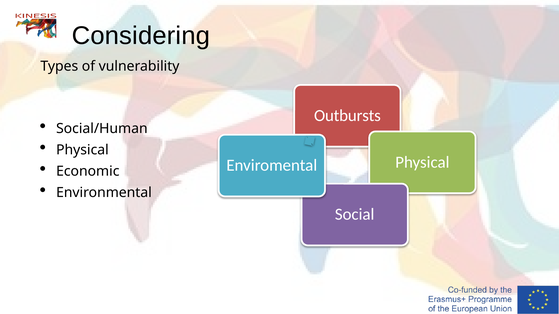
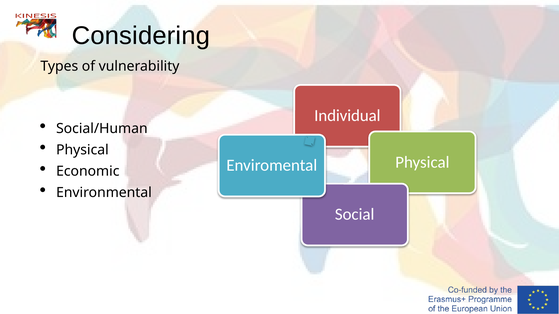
Outbursts: Outbursts -> Individual
